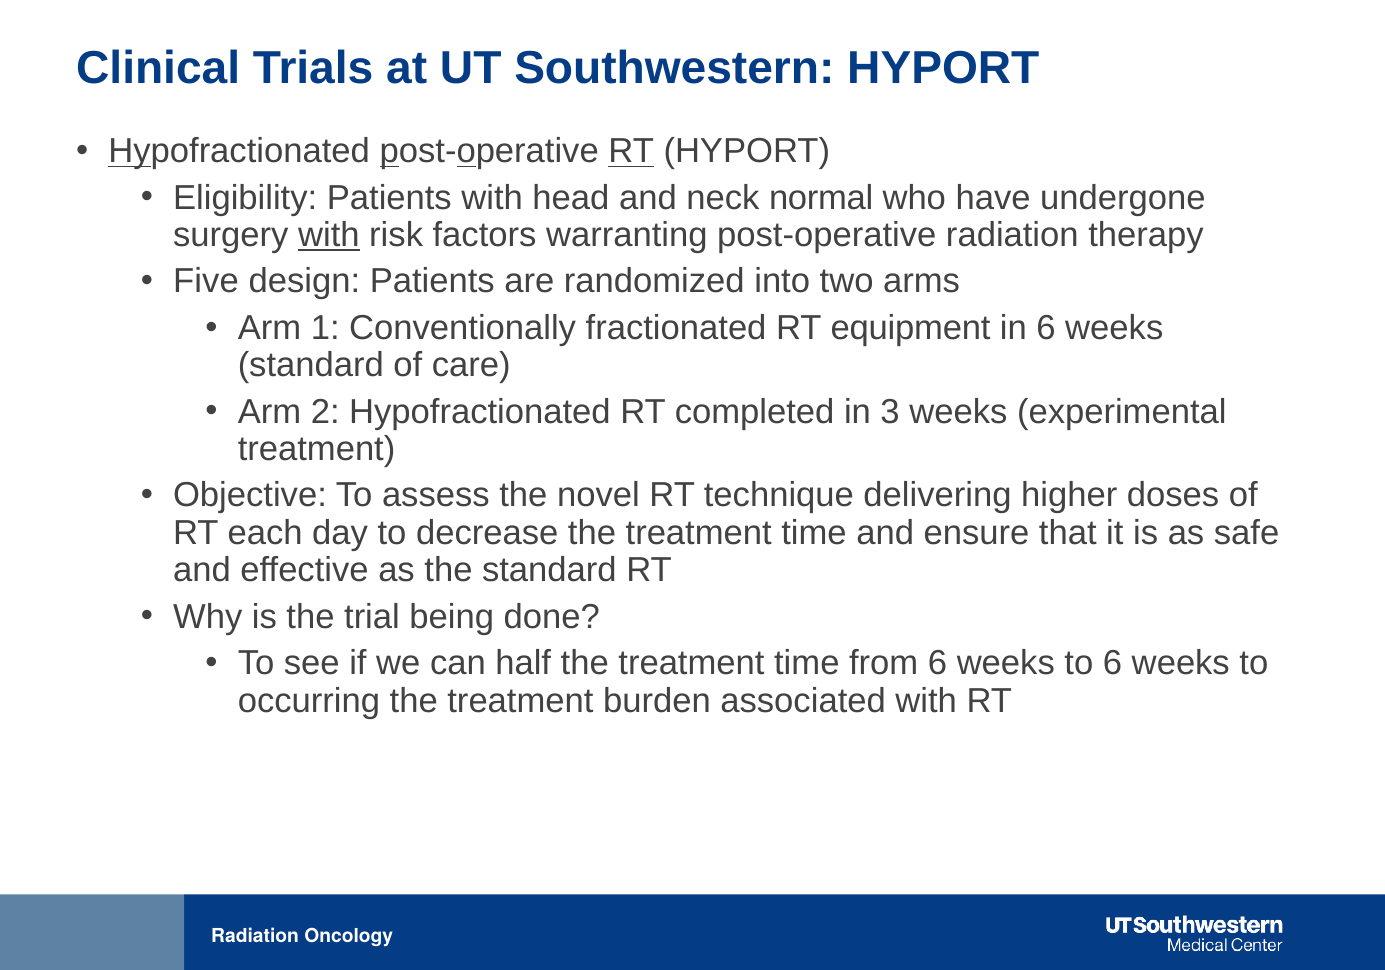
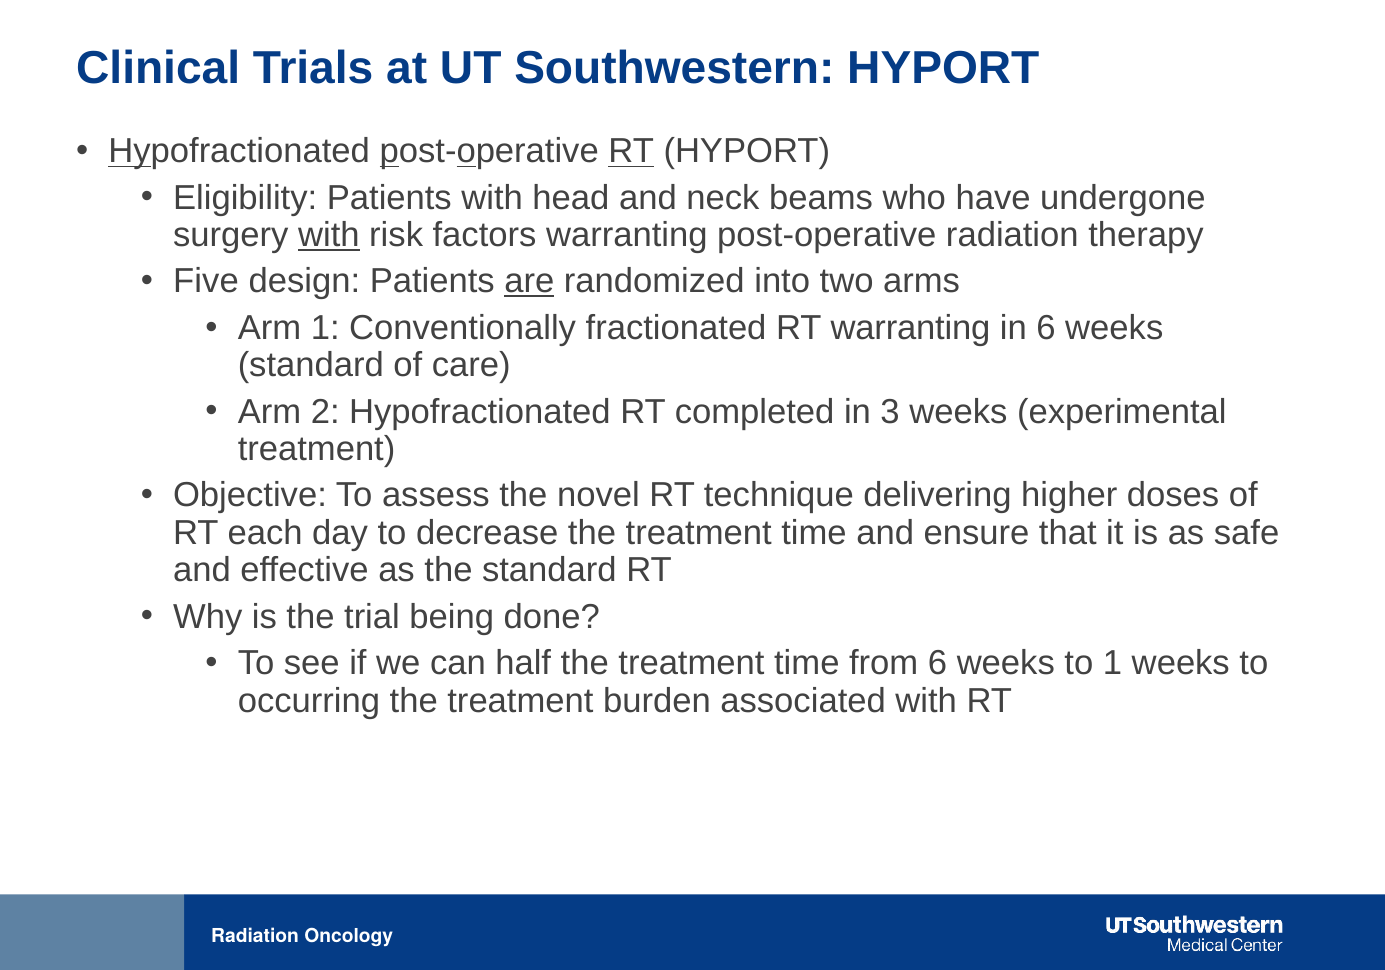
normal: normal -> beams
are underline: none -> present
RT equipment: equipment -> warranting
to 6: 6 -> 1
